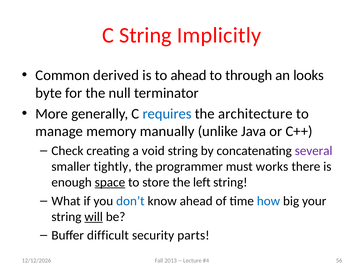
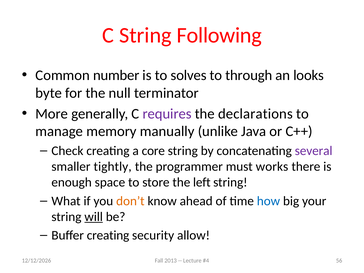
Implicitly: Implicitly -> Following
derived: derived -> number
to ahead: ahead -> solves
requires colour: blue -> purple
architecture: architecture -> declarations
void: void -> core
space underline: present -> none
don’t colour: blue -> orange
Buffer difficult: difficult -> creating
parts: parts -> allow
